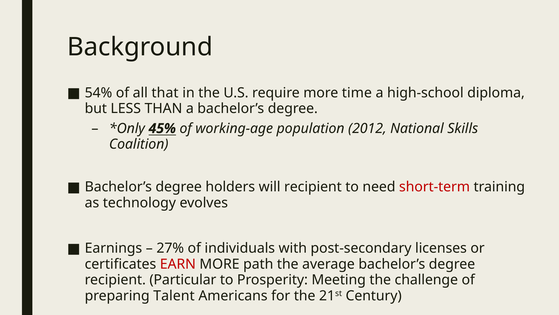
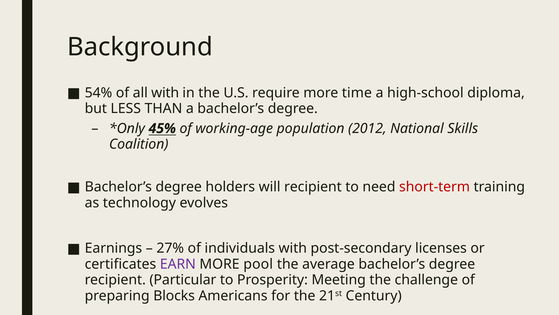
all that: that -> with
EARN colour: red -> purple
path: path -> pool
Talent: Talent -> Blocks
